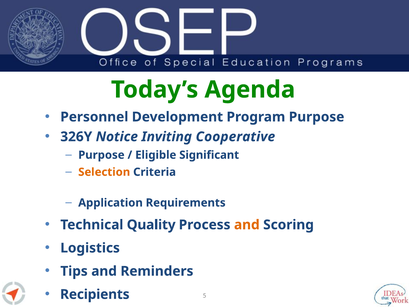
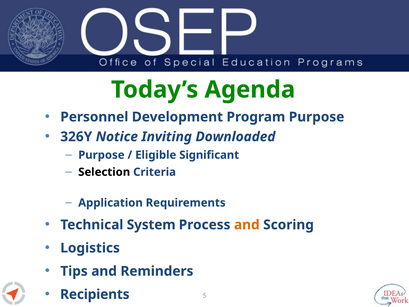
Cooperative: Cooperative -> Downloaded
Selection colour: orange -> black
Quality: Quality -> System
